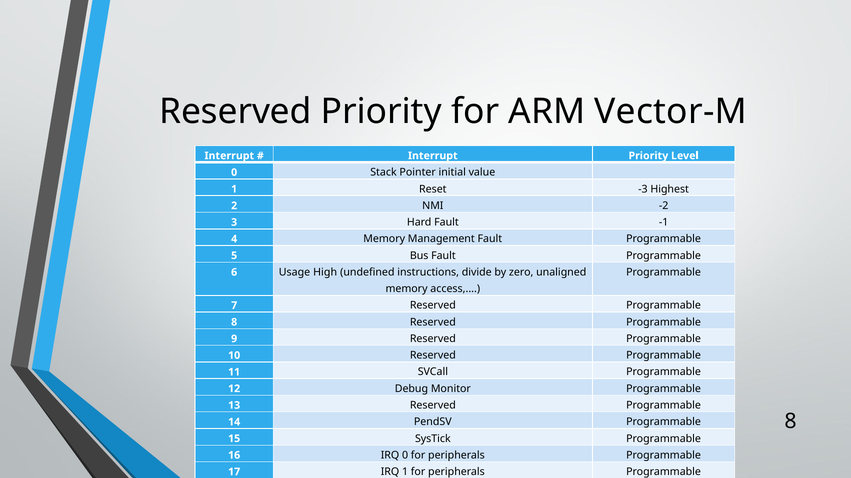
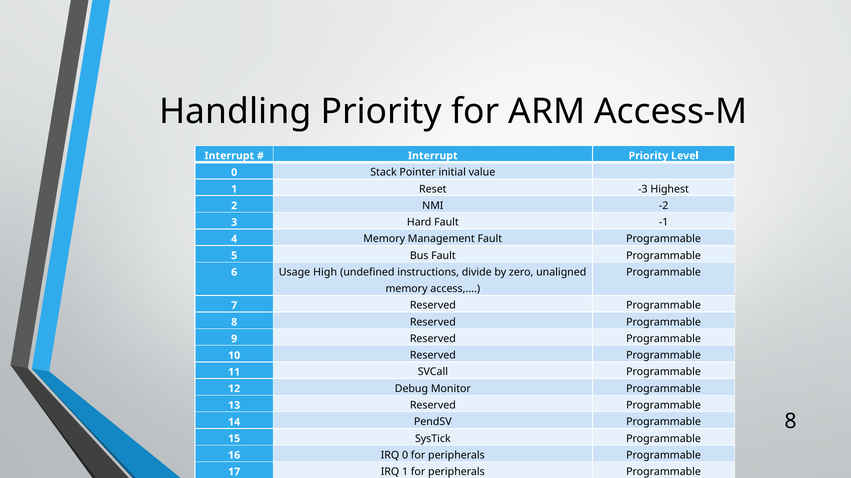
Reserved at (235, 112): Reserved -> Handling
Vector-M: Vector-M -> Access-M
